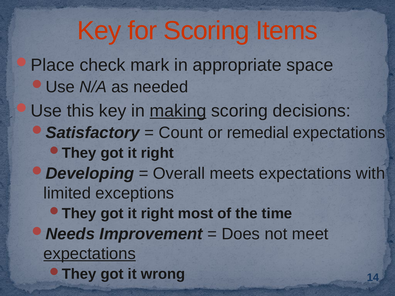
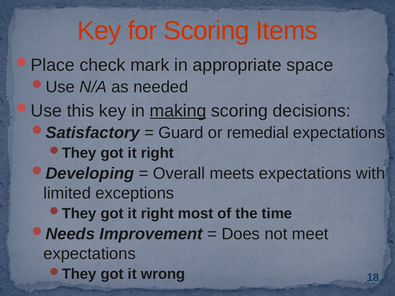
Count: Count -> Guard
expectations at (90, 254) underline: present -> none
14: 14 -> 18
